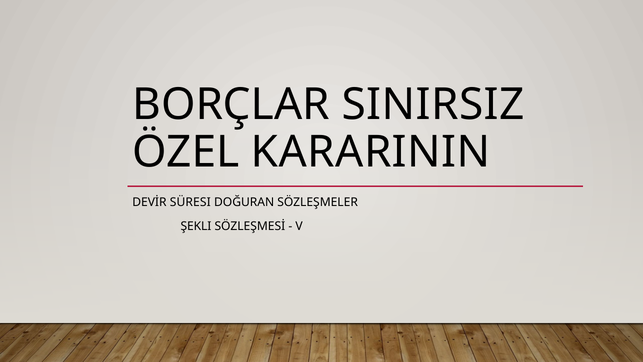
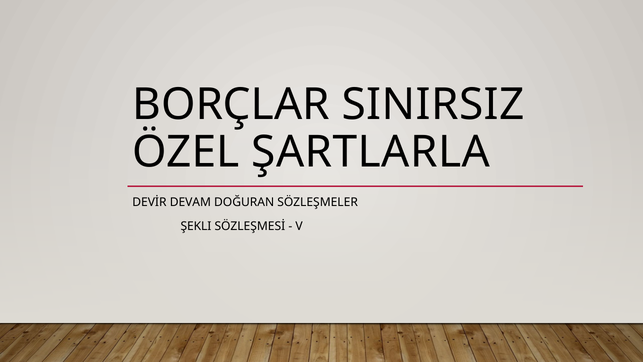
KARARININ: KARARININ -> ŞARTLARLA
SÜRESI: SÜRESI -> DEVAM
